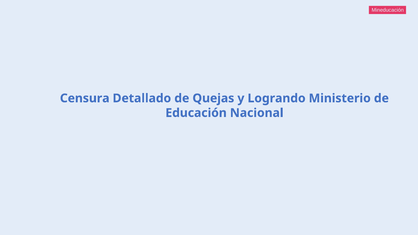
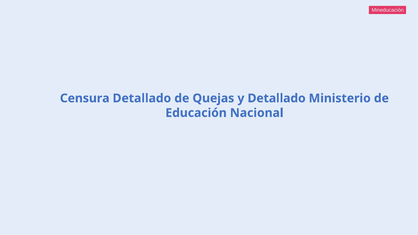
y Logrando: Logrando -> Detallado
